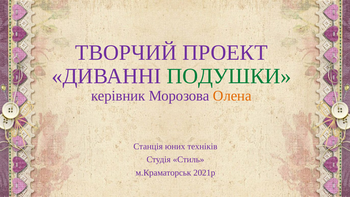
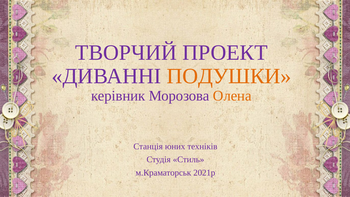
ПОДУШКИ colour: green -> orange
